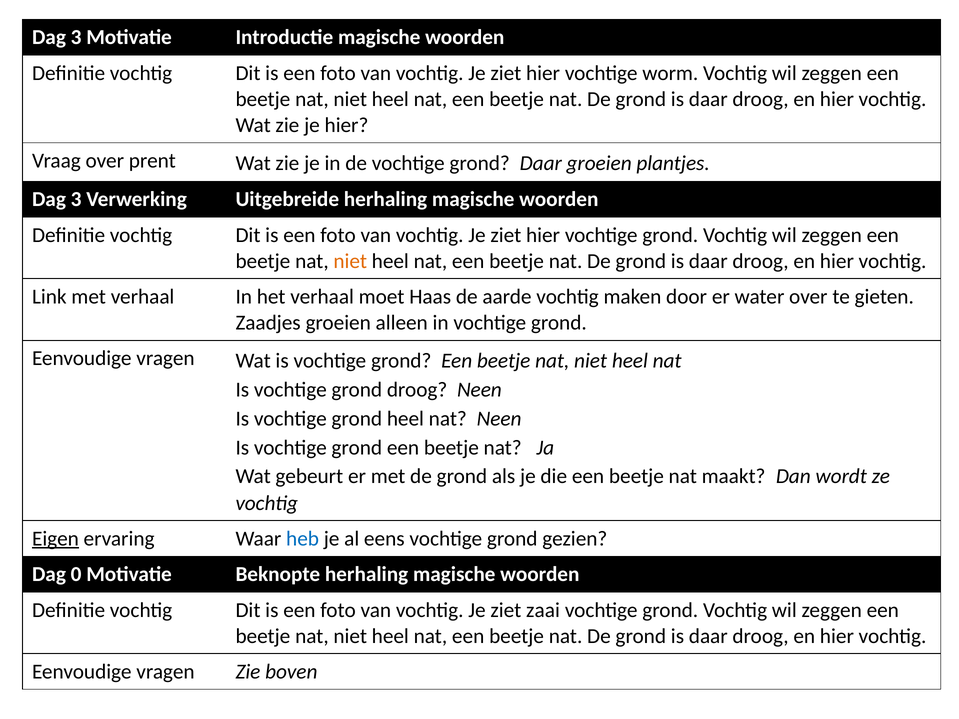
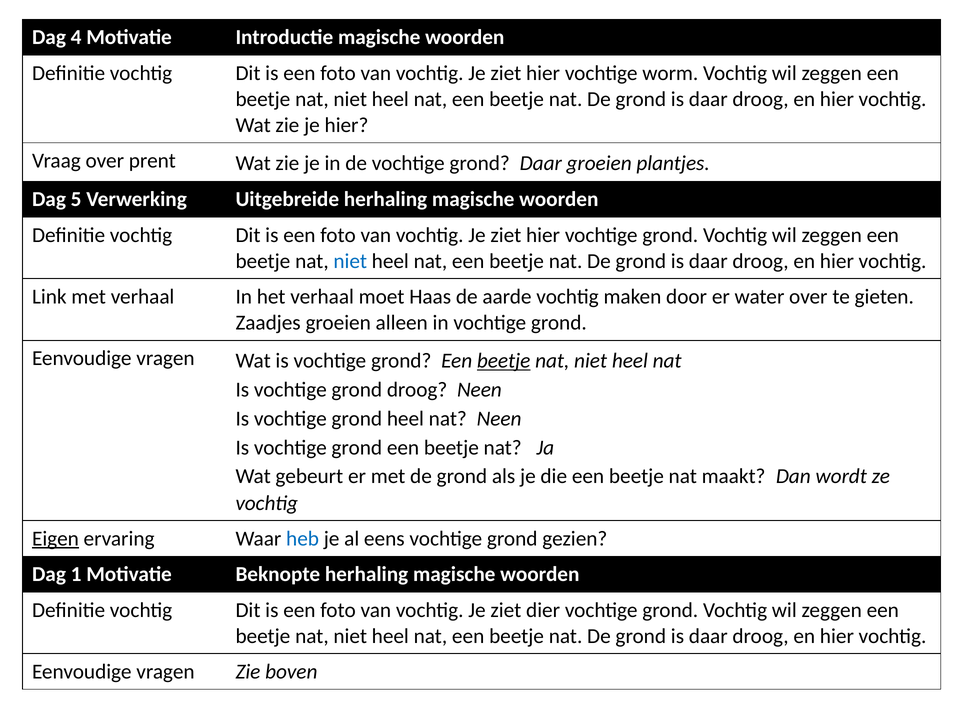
3 at (76, 37): 3 -> 4
3 at (76, 199): 3 -> 5
niet at (350, 261) colour: orange -> blue
beetje at (504, 361) underline: none -> present
0: 0 -> 1
zaai: zaai -> dier
